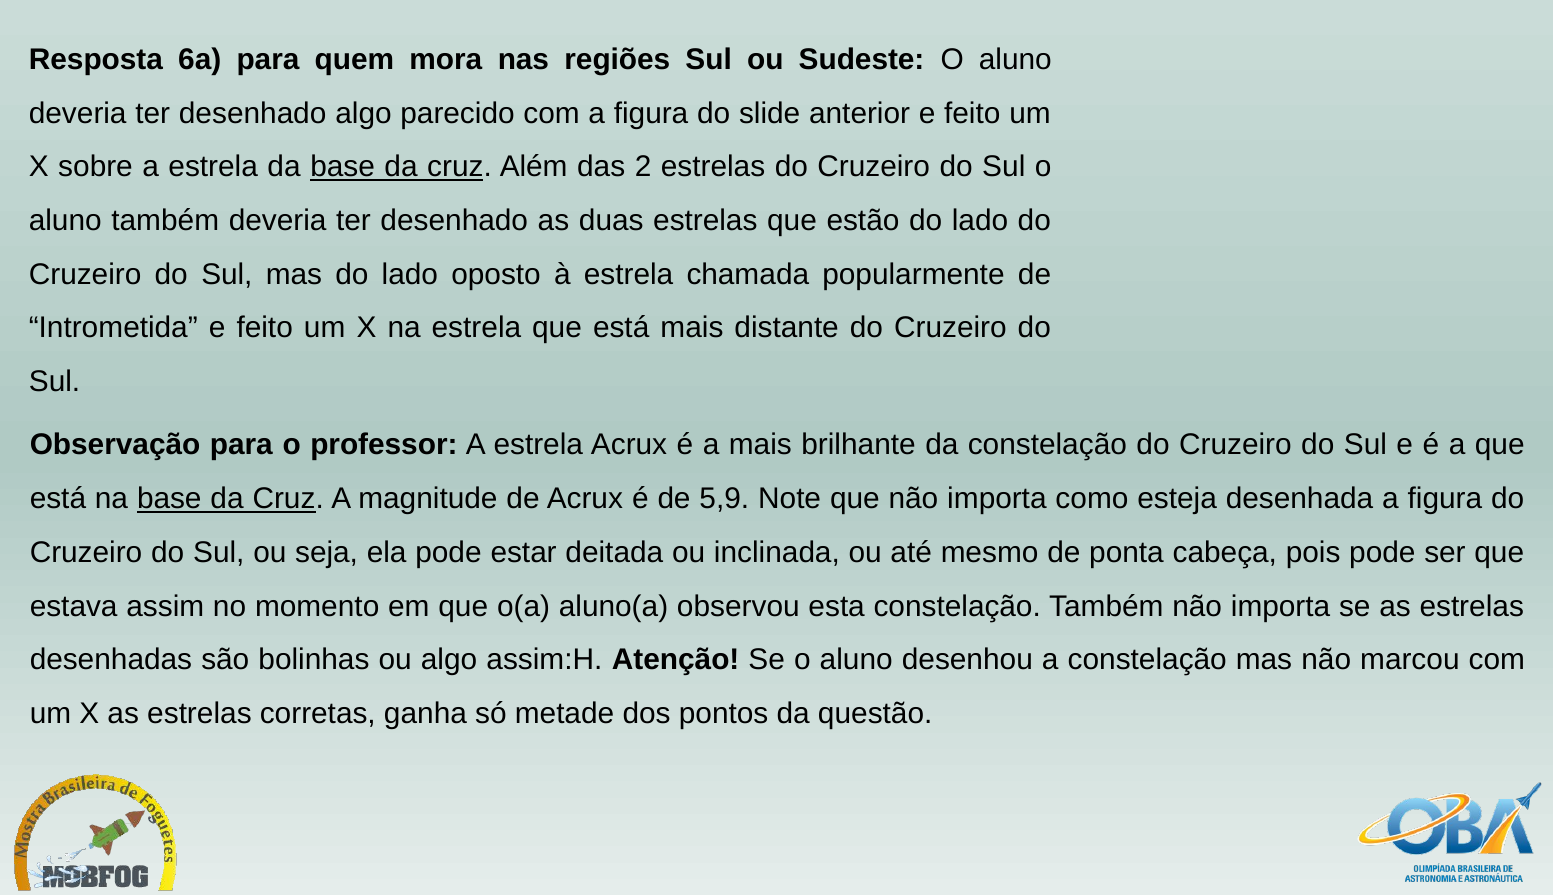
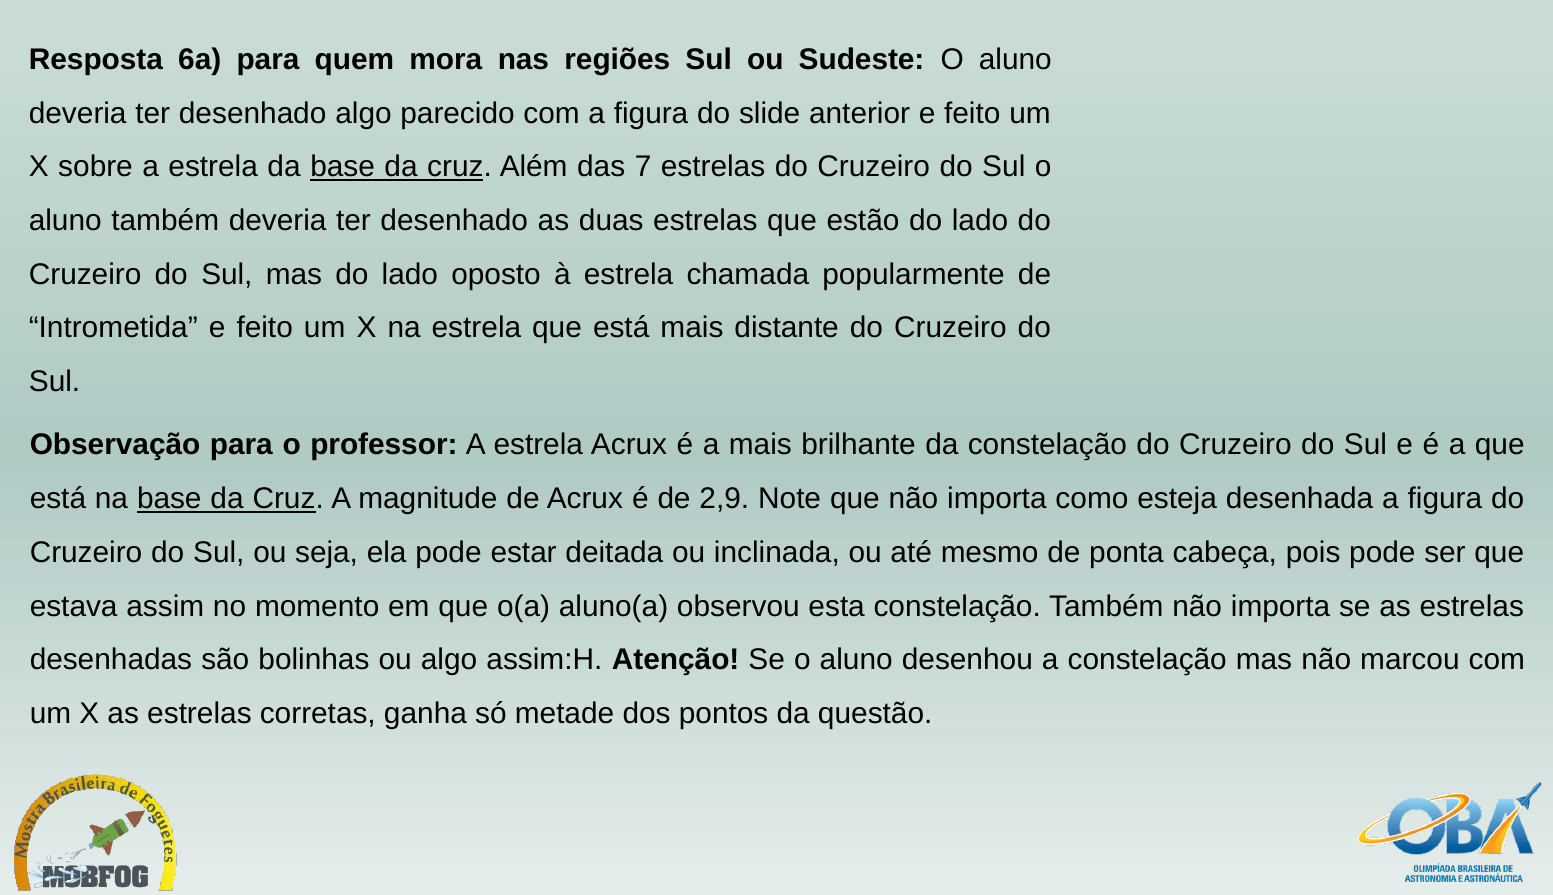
2: 2 -> 7
5,9: 5,9 -> 2,9
